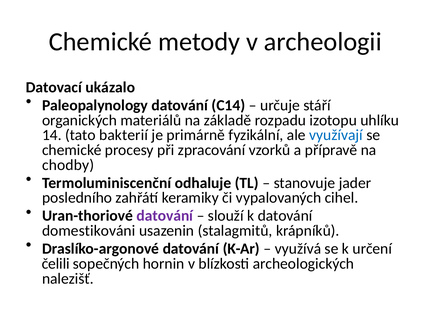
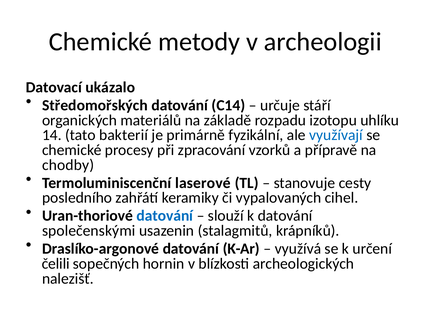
Paleopalynology: Paleopalynology -> Středomořských
odhaluje: odhaluje -> laserové
jader: jader -> cesty
datování at (165, 216) colour: purple -> blue
domestikováni: domestikováni -> společenskými
